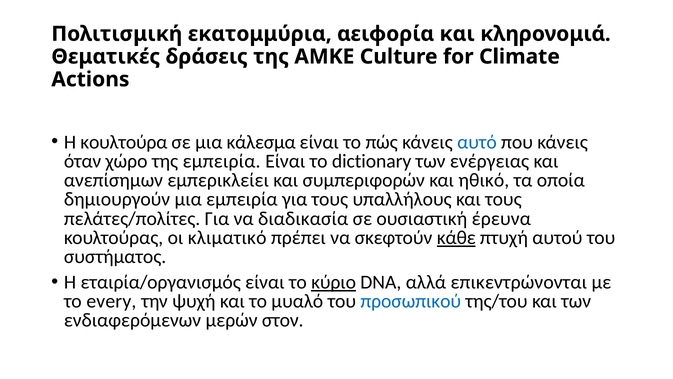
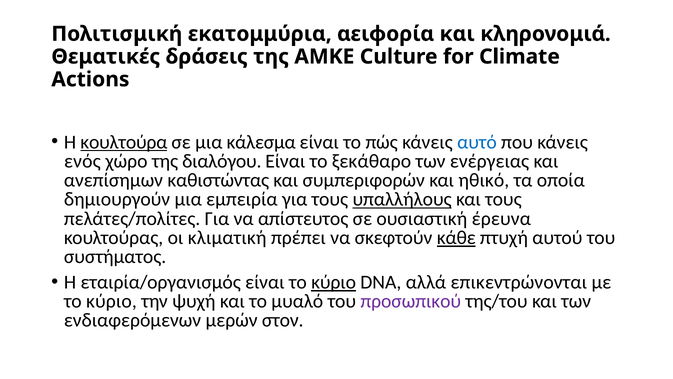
κουλτούρα underline: none -> present
όταν: όταν -> ενός
της εμπειρία: εμπειρία -> διαλόγου
dictionary: dictionary -> ξεκάθαρο
εμπερικλείει: εμπερικλείει -> καθιστώντας
υπαλλήλους underline: none -> present
διαδικασία: διαδικασία -> απίστευτος
κλιματικό: κλιματικό -> κλιματική
every at (111, 301): every -> κύριο
προσωπικού colour: blue -> purple
